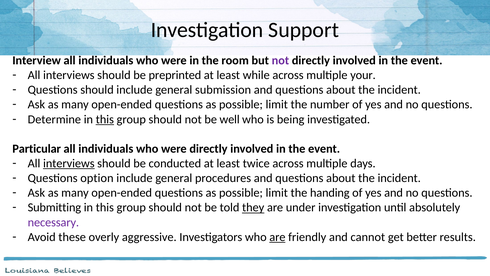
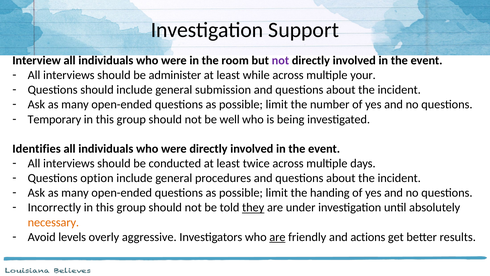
preprinted: preprinted -> administer
Determine: Determine -> Temporary
this at (105, 119) underline: present -> none
Particular: Particular -> Identifies
interviews at (69, 163) underline: present -> none
Submitting: Submitting -> Incorrectly
necessary colour: purple -> orange
these: these -> levels
cannot: cannot -> actions
